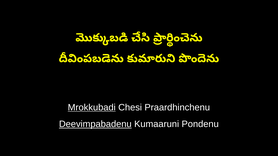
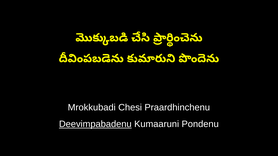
Mrokkubadi underline: present -> none
